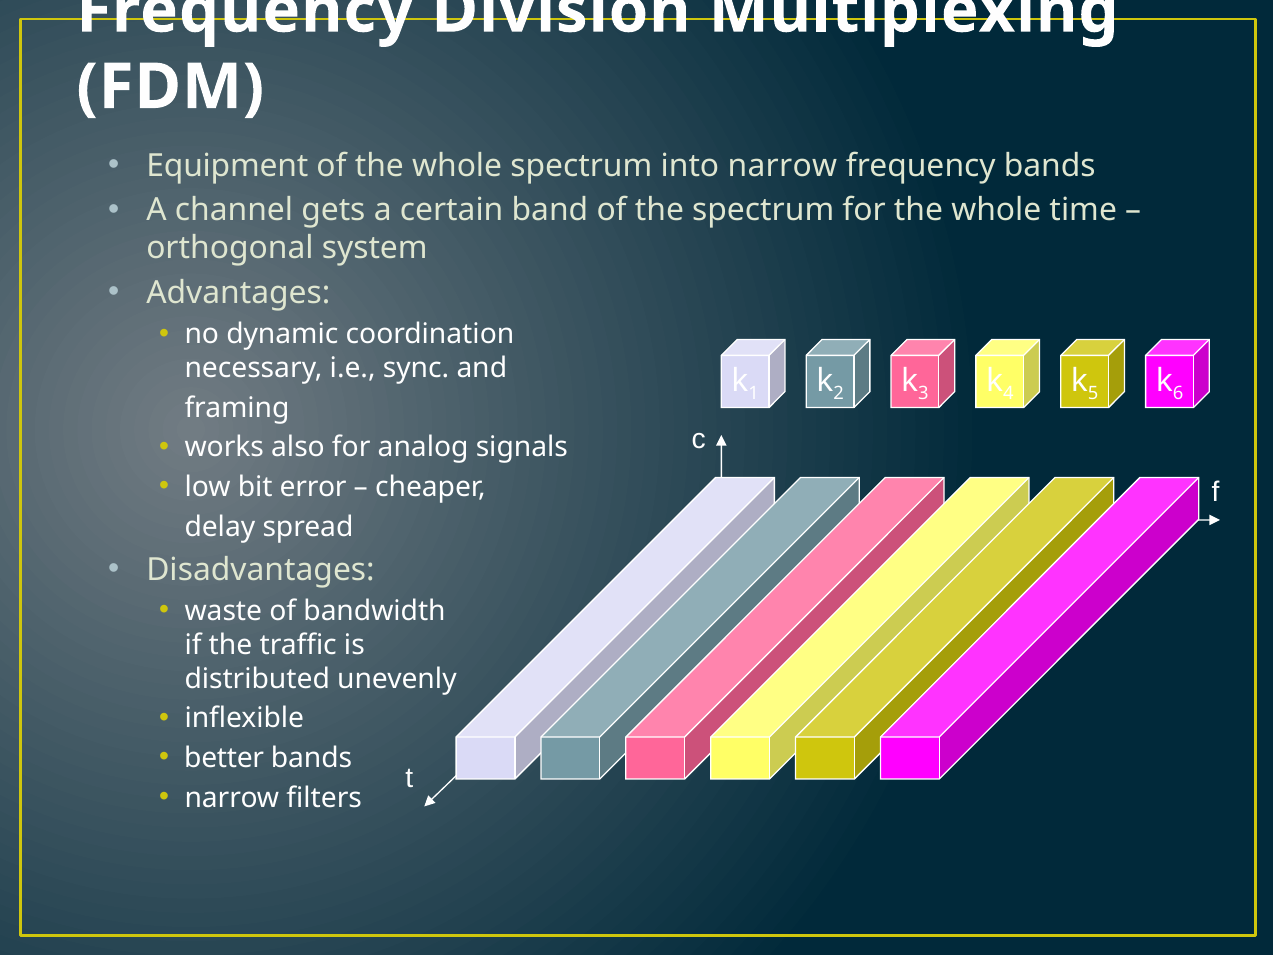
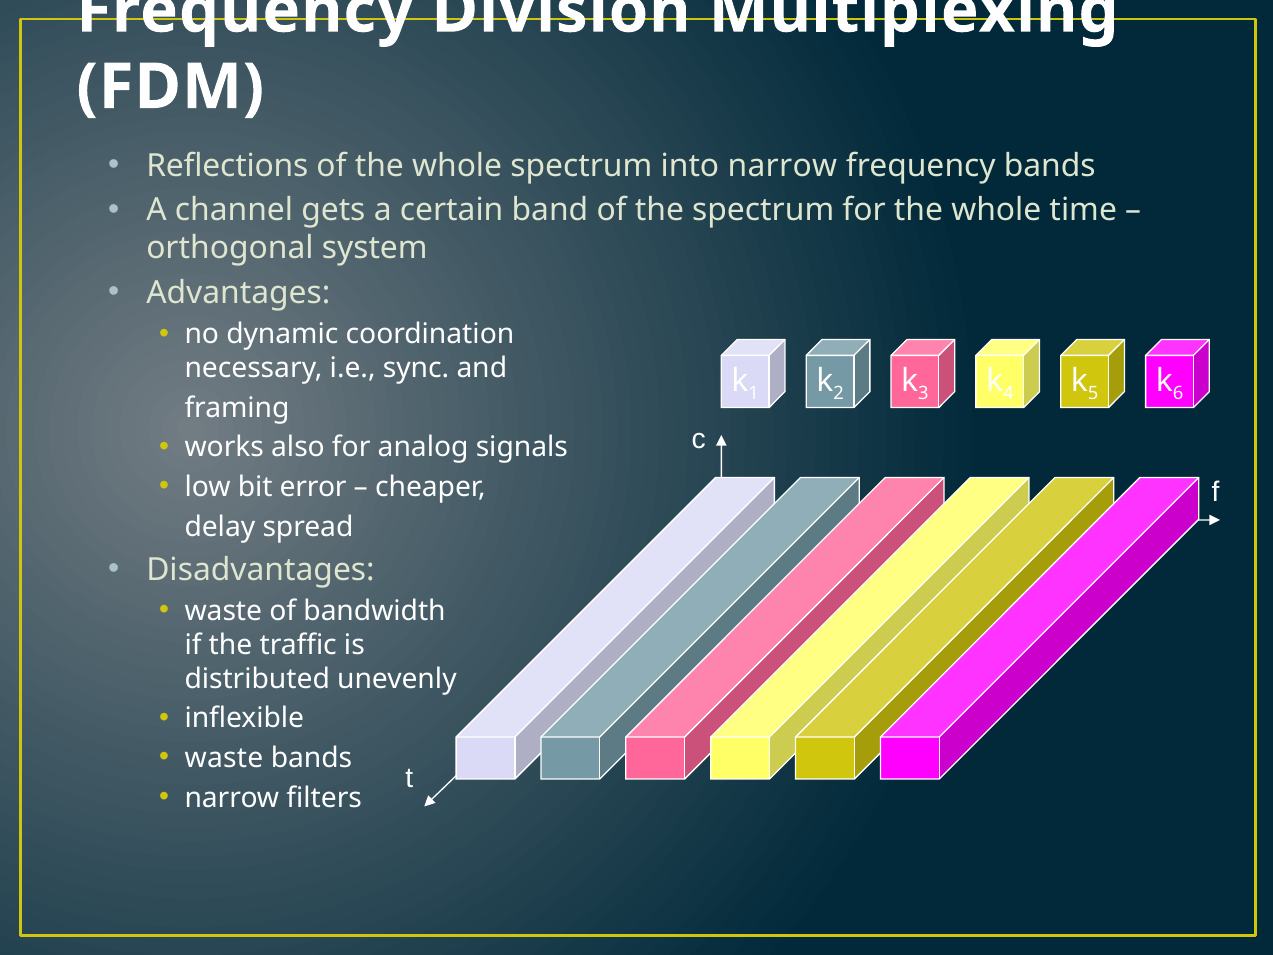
Equipment: Equipment -> Reflections
better at (224, 758): better -> waste
